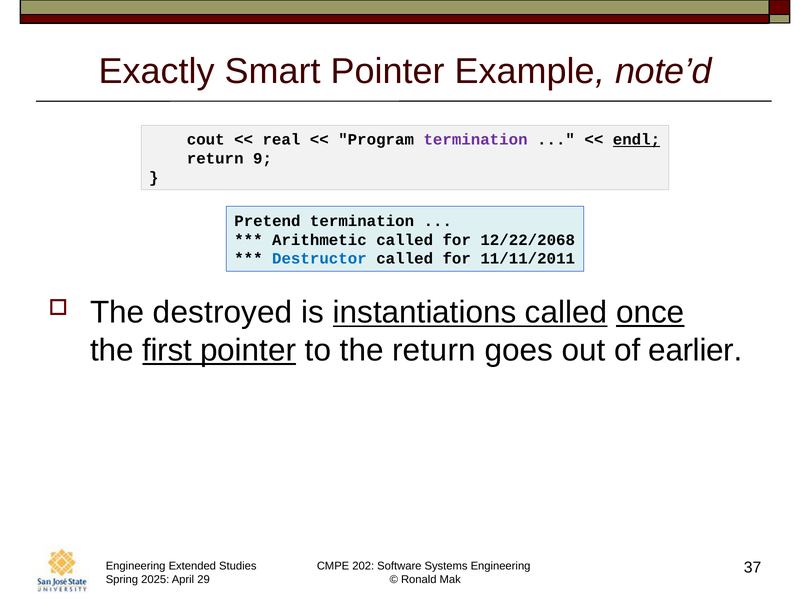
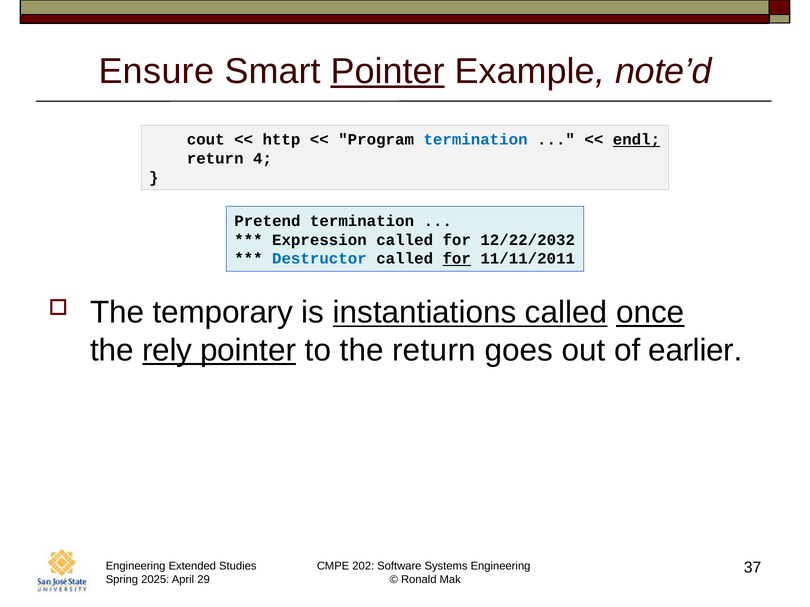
Exactly: Exactly -> Ensure
Pointer at (388, 71) underline: none -> present
real: real -> http
termination at (476, 140) colour: purple -> blue
9: 9 -> 4
Arithmetic: Arithmetic -> Expression
12/22/2068: 12/22/2068 -> 12/22/2032
for at (457, 259) underline: none -> present
destroyed: destroyed -> temporary
first: first -> rely
